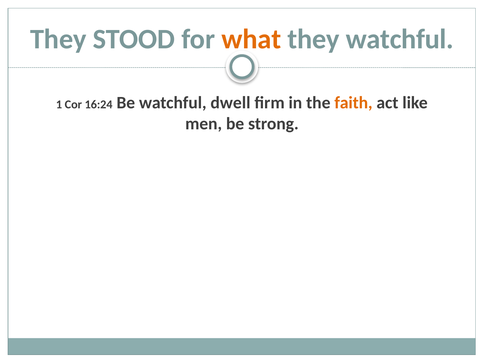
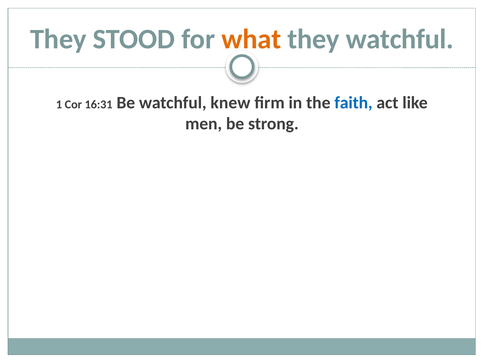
16:24: 16:24 -> 16:31
dwell: dwell -> knew
faith colour: orange -> blue
